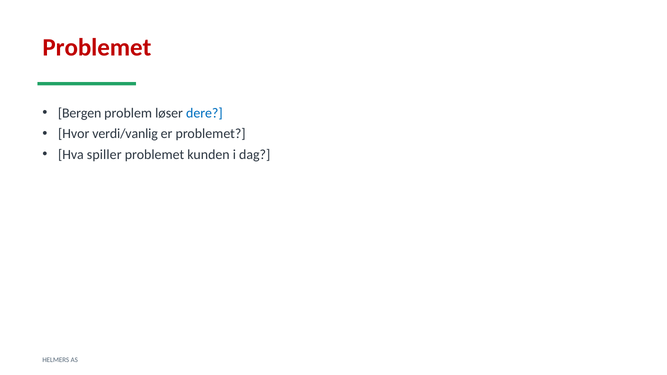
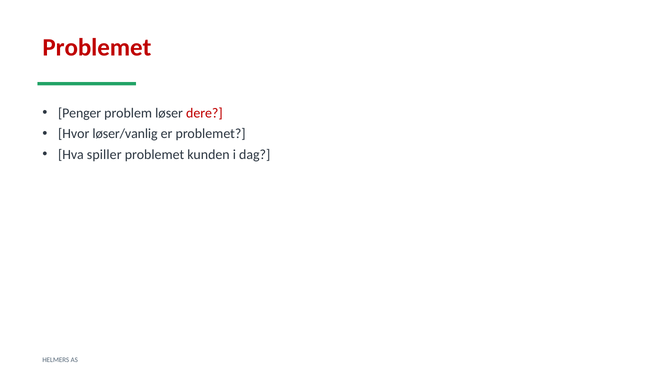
Bergen: Bergen -> Penger
dere colour: blue -> red
verdi/vanlig: verdi/vanlig -> løser/vanlig
